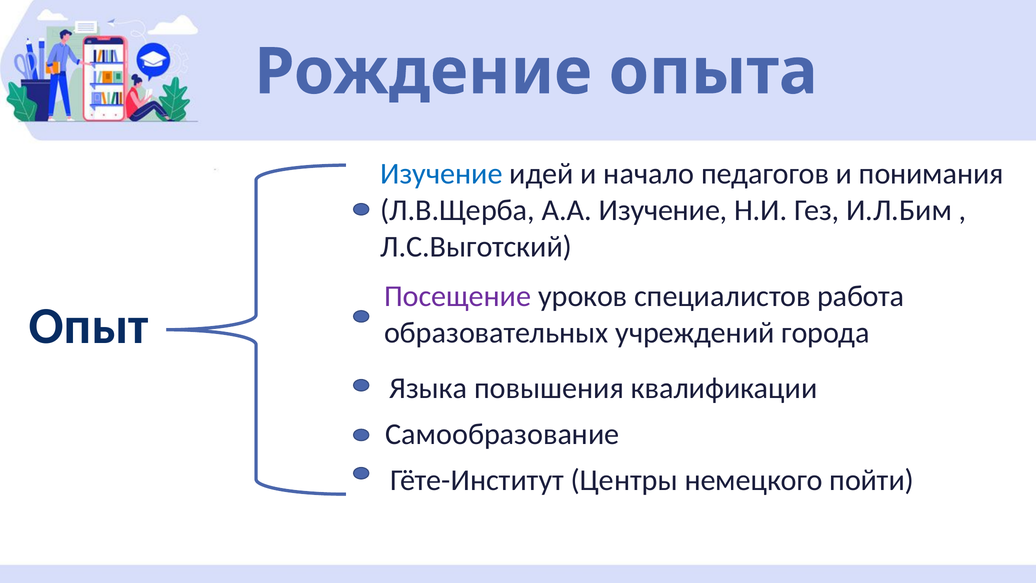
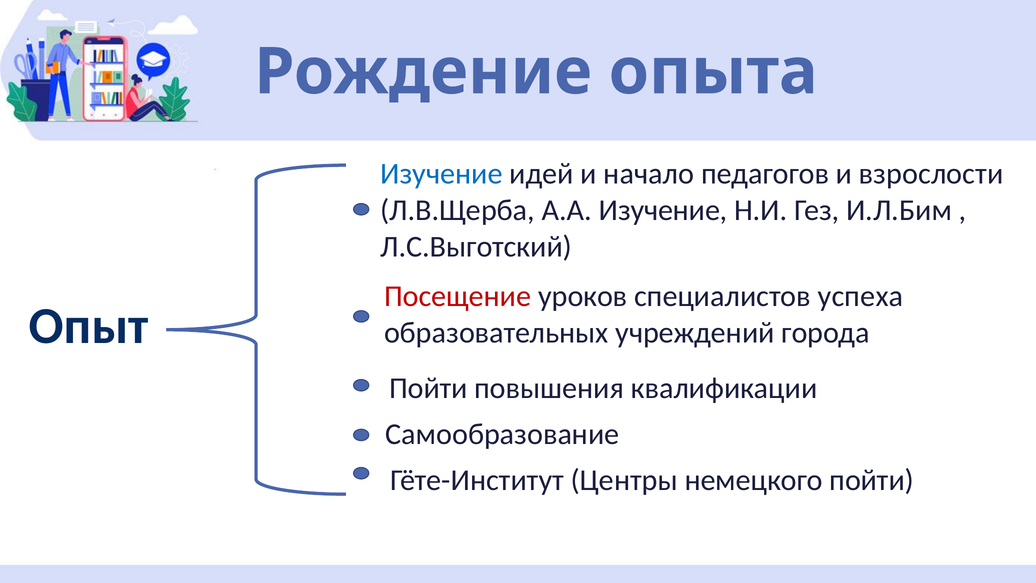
понимания: понимания -> взрослости
Посещение colour: purple -> red
работа: работа -> успеха
Языка at (428, 388): Языка -> Пойти
